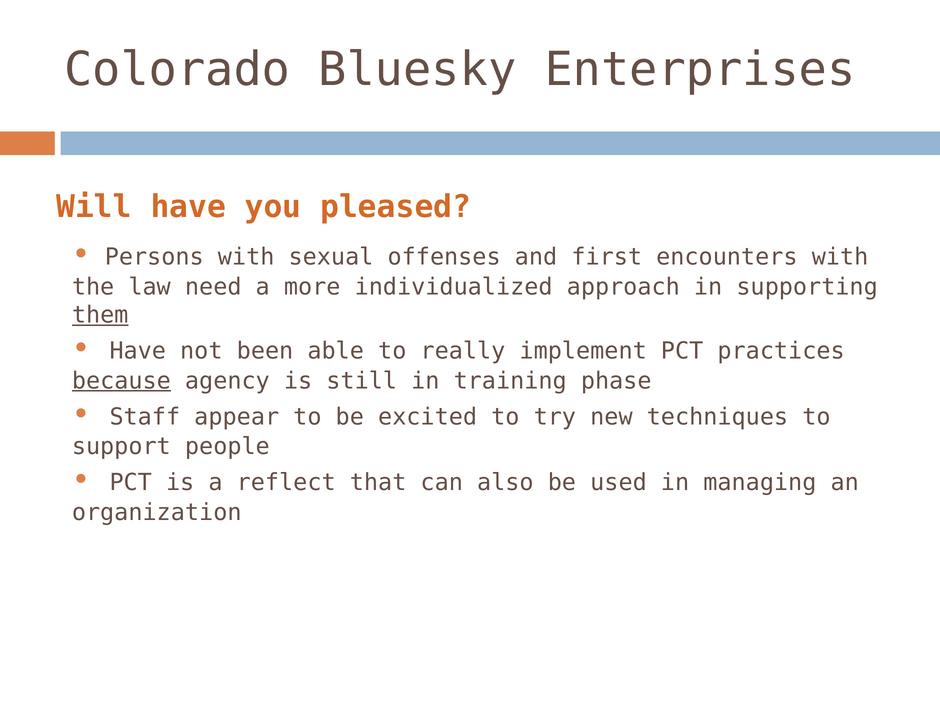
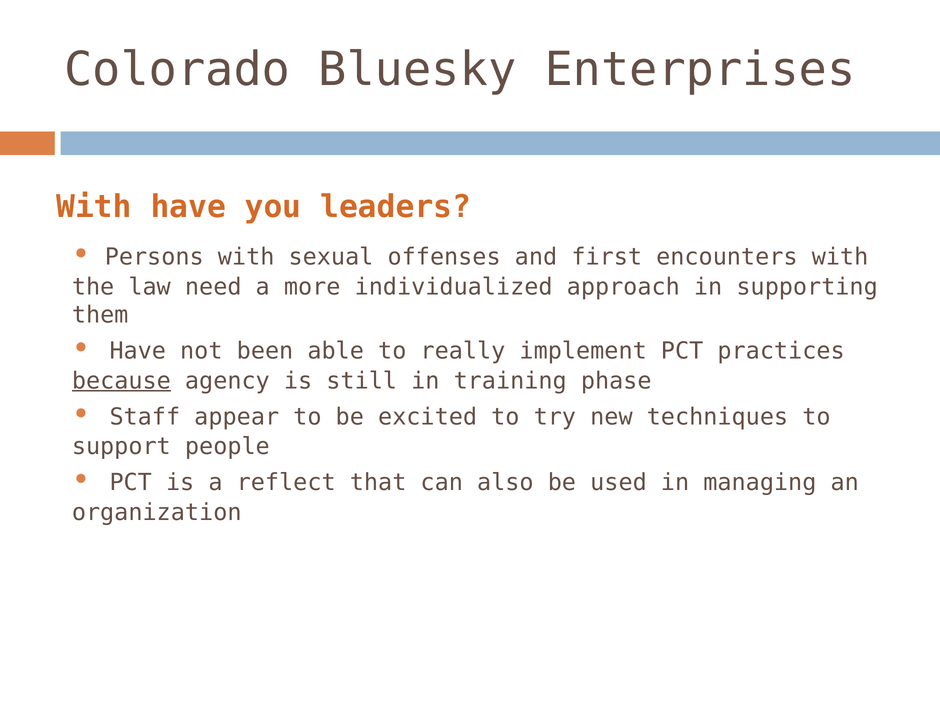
Will at (94, 207): Will -> With
pleased: pleased -> leaders
them underline: present -> none
